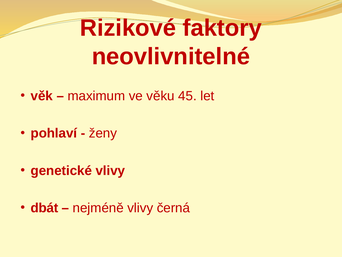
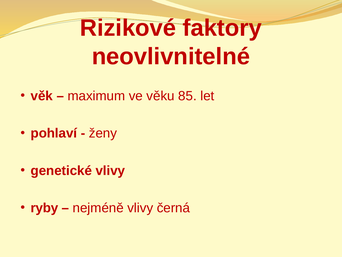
45: 45 -> 85
dbát: dbát -> ryby
